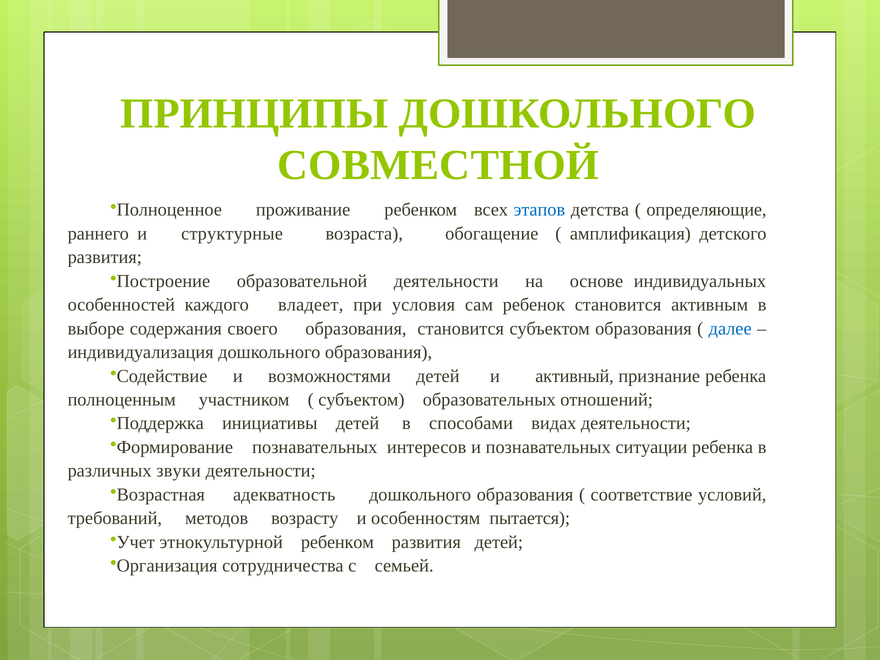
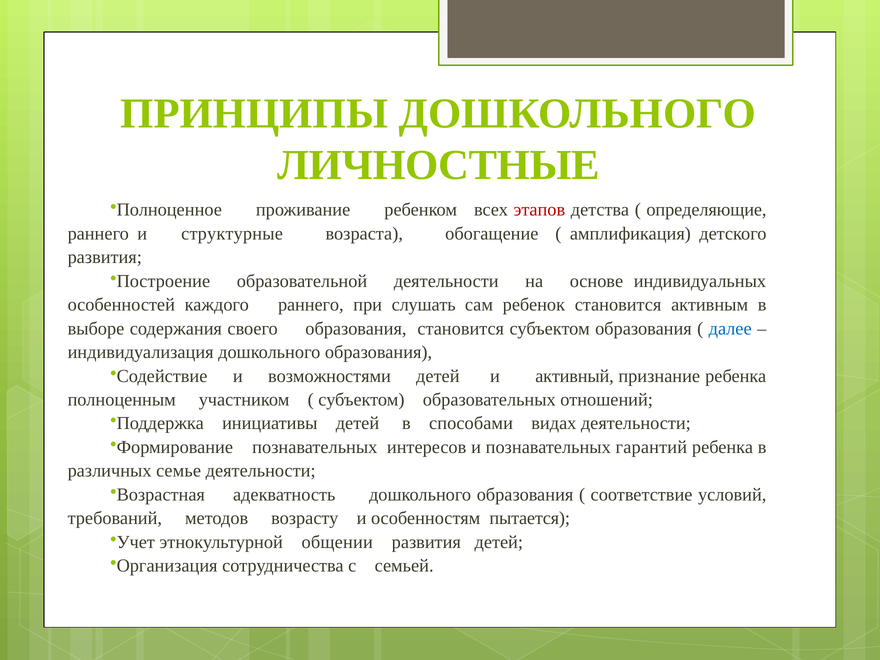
СОВМЕСТНОЙ: СОВМЕСТНОЙ -> ЛИЧНОСТНЫЕ
этапов colour: blue -> red
каждого владеет: владеет -> раннего
условия: условия -> слушать
ситуации: ситуации -> гарантий
звуки: звуки -> семье
этнокультурной ребенком: ребенком -> общении
